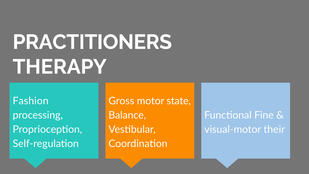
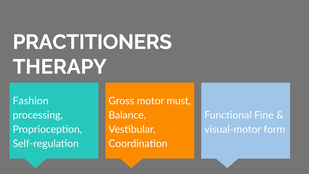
state: state -> must
their: their -> form
